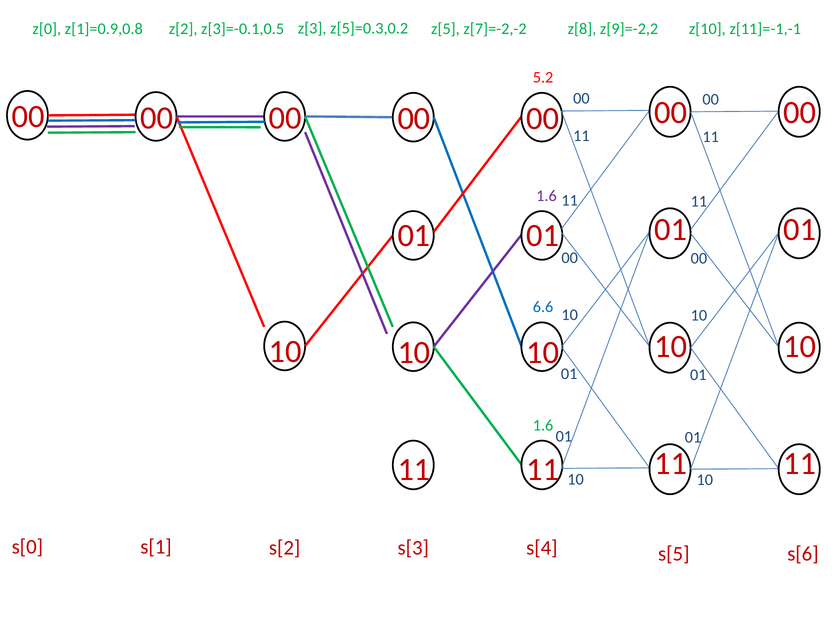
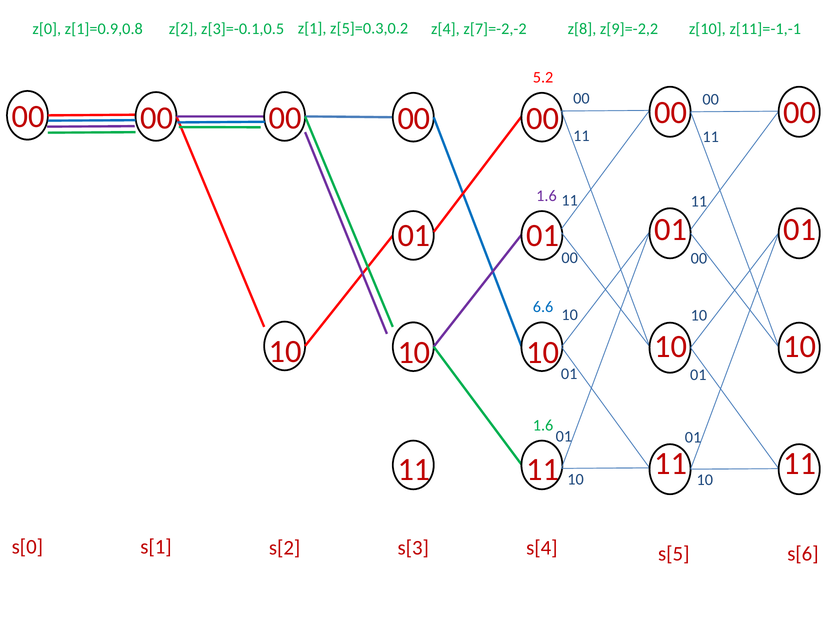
z[3: z[3 -> z[1
z[5: z[5 -> z[4
